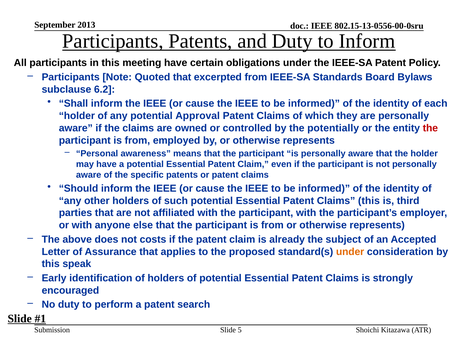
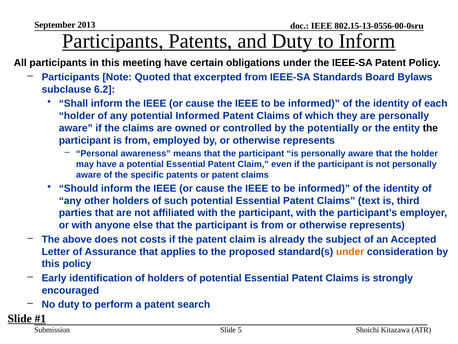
potential Approval: Approval -> Informed
the at (430, 128) colour: red -> black
Claims this: this -> text
this speak: speak -> policy
